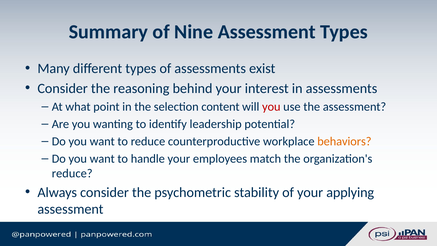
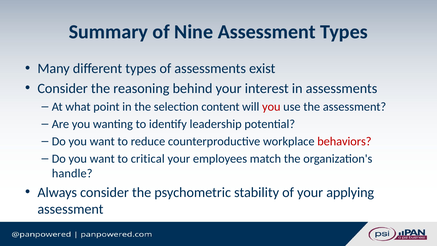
behaviors colour: orange -> red
handle: handle -> critical
reduce at (72, 173): reduce -> handle
